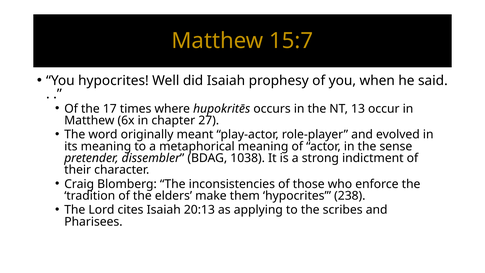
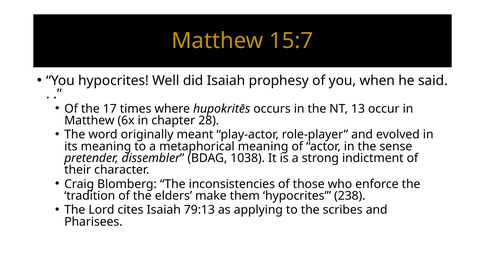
27: 27 -> 28
20:13: 20:13 -> 79:13
